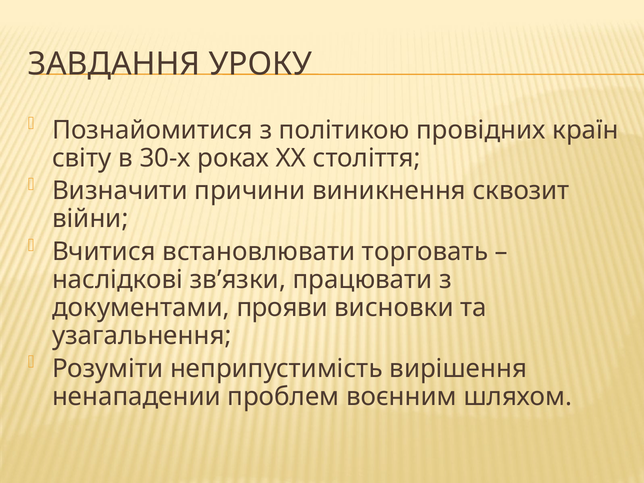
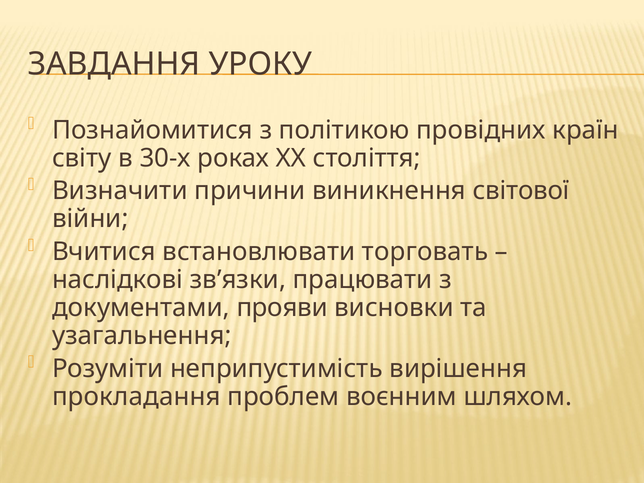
сквозит: сквозит -> світової
ненападении: ненападении -> прокладання
